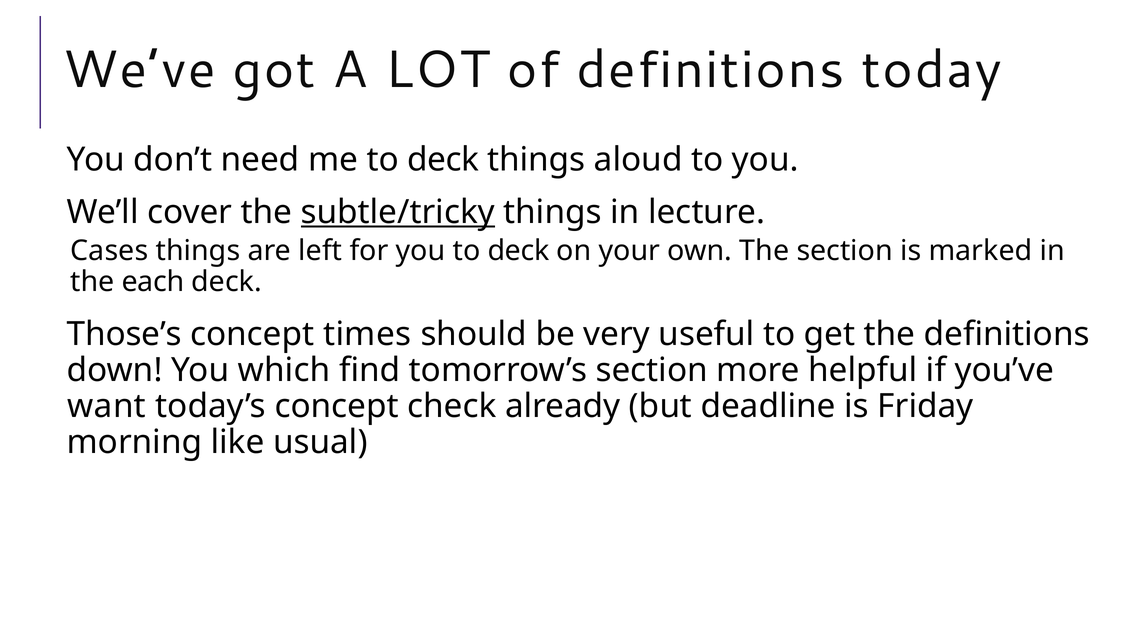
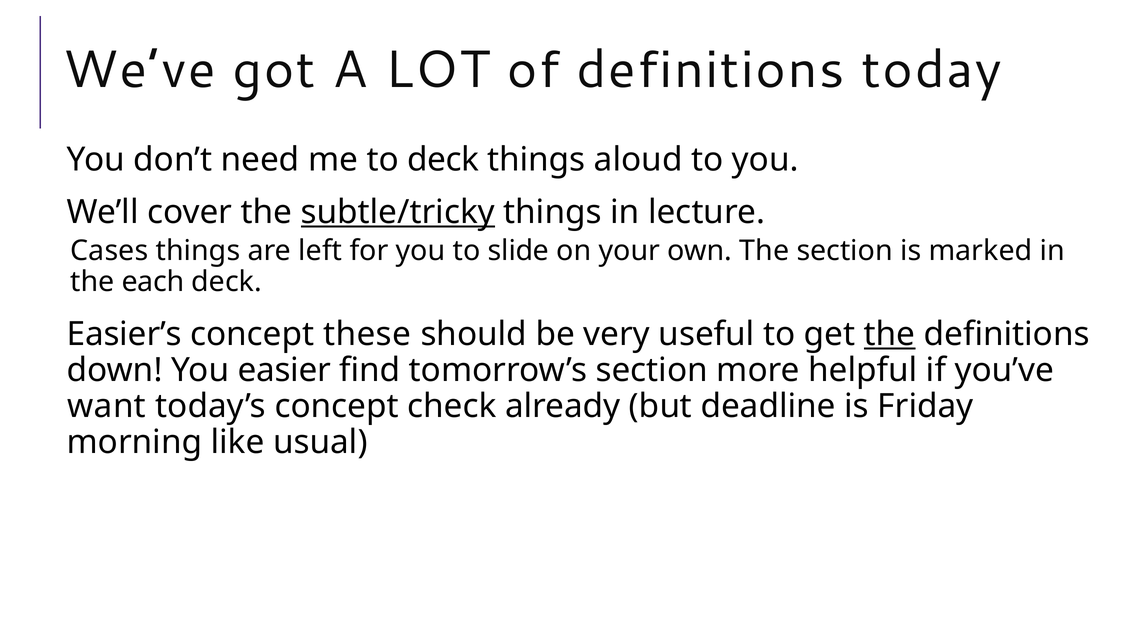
you to deck: deck -> slide
Those’s: Those’s -> Easier’s
times: times -> these
the at (890, 334) underline: none -> present
which: which -> easier
